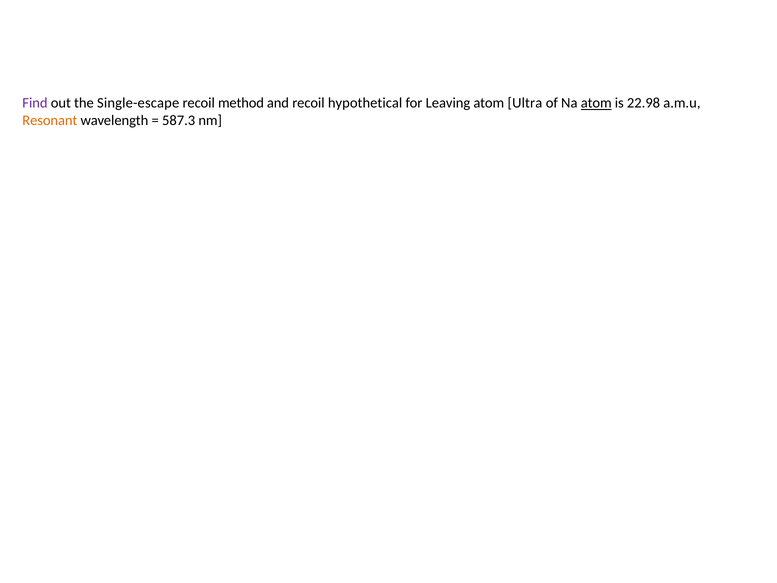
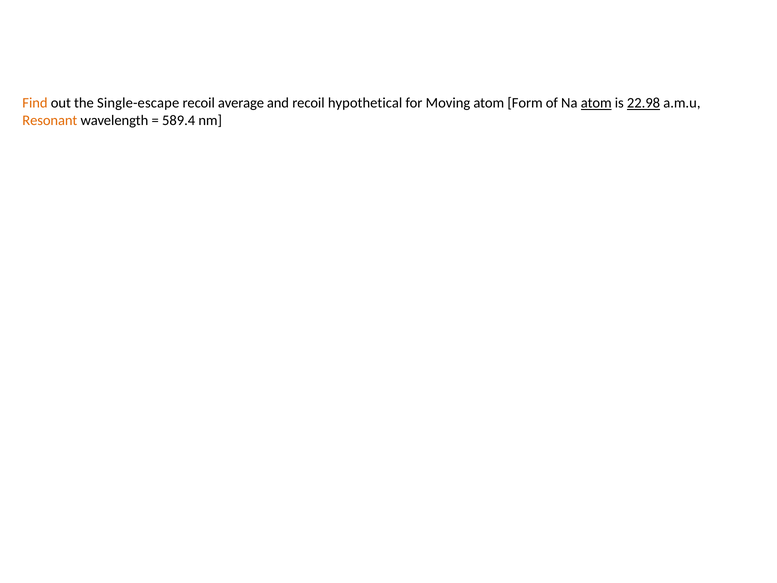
Find colour: purple -> orange
method: method -> average
Leaving: Leaving -> Moving
Ultra: Ultra -> Form
22.98 underline: none -> present
587.3: 587.3 -> 589.4
